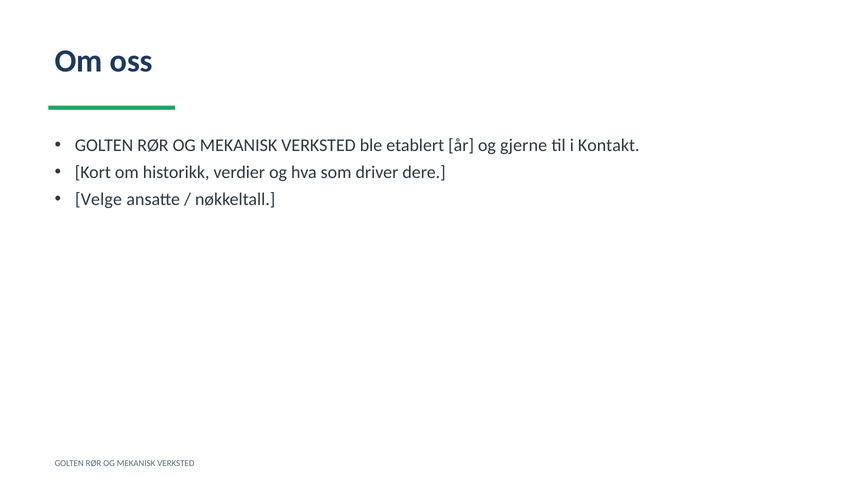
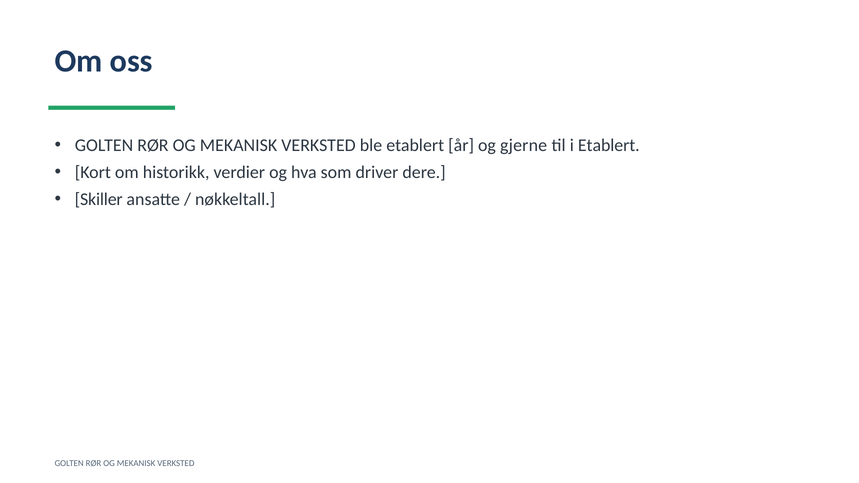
i Kontakt: Kontakt -> Etablert
Velge: Velge -> Skiller
